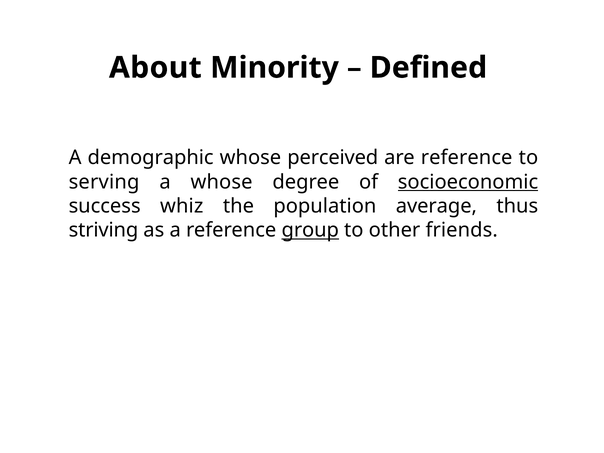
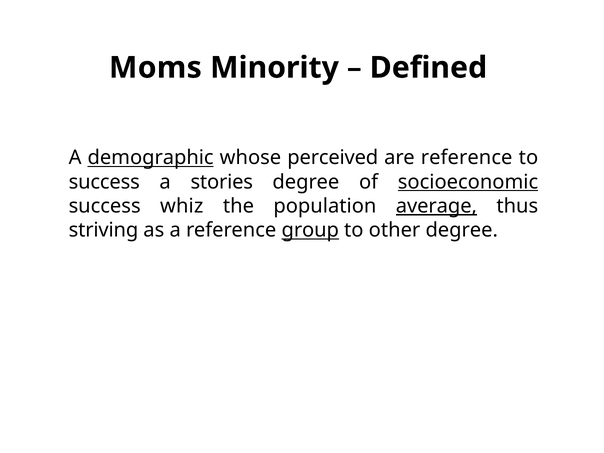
About: About -> Moms
demographic underline: none -> present
serving at (104, 182): serving -> success
a whose: whose -> stories
average underline: none -> present
other friends: friends -> degree
